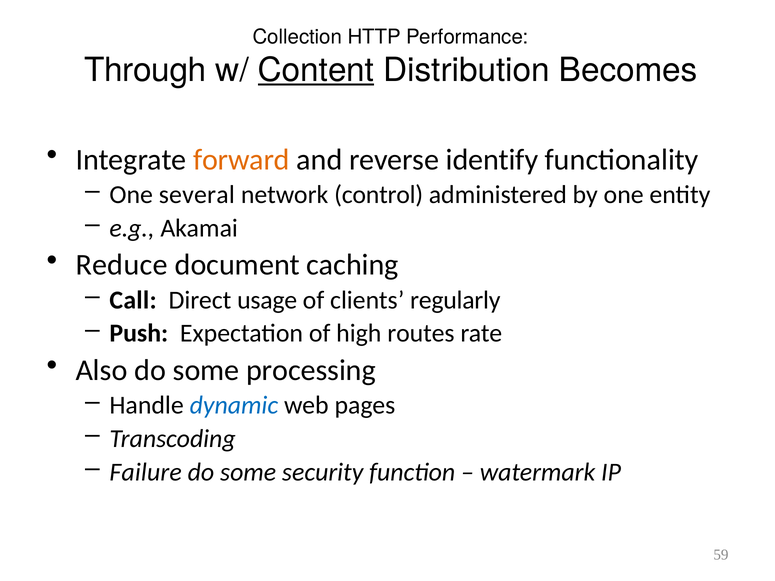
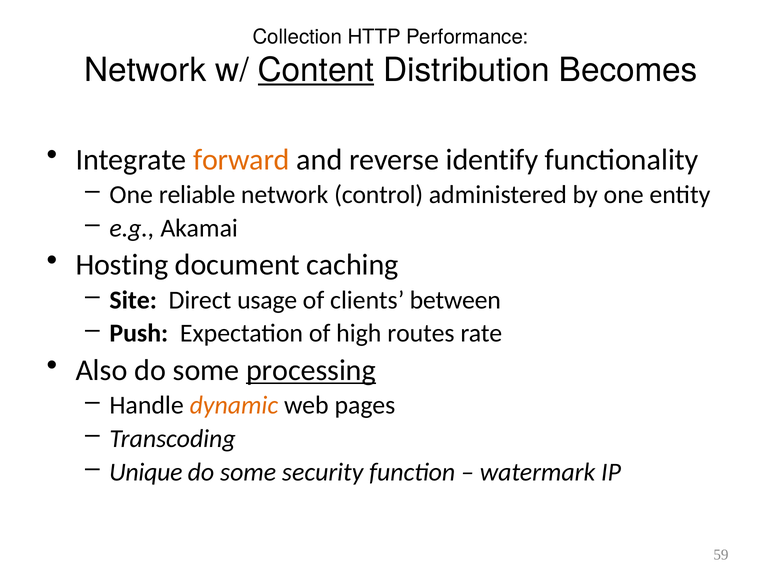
Through at (145, 70): Through -> Network
several: several -> reliable
Reduce: Reduce -> Hosting
Call: Call -> Site
regularly: regularly -> between
processing underline: none -> present
dynamic colour: blue -> orange
Failure: Failure -> Unique
